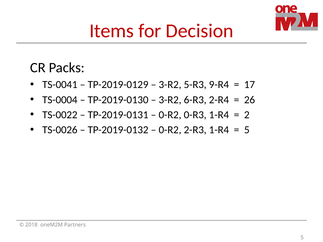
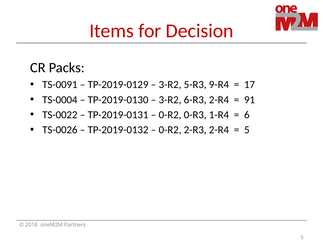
TS-0041: TS-0041 -> TS-0091
26: 26 -> 91
2: 2 -> 6
2-R3 1-R4: 1-R4 -> 2-R4
